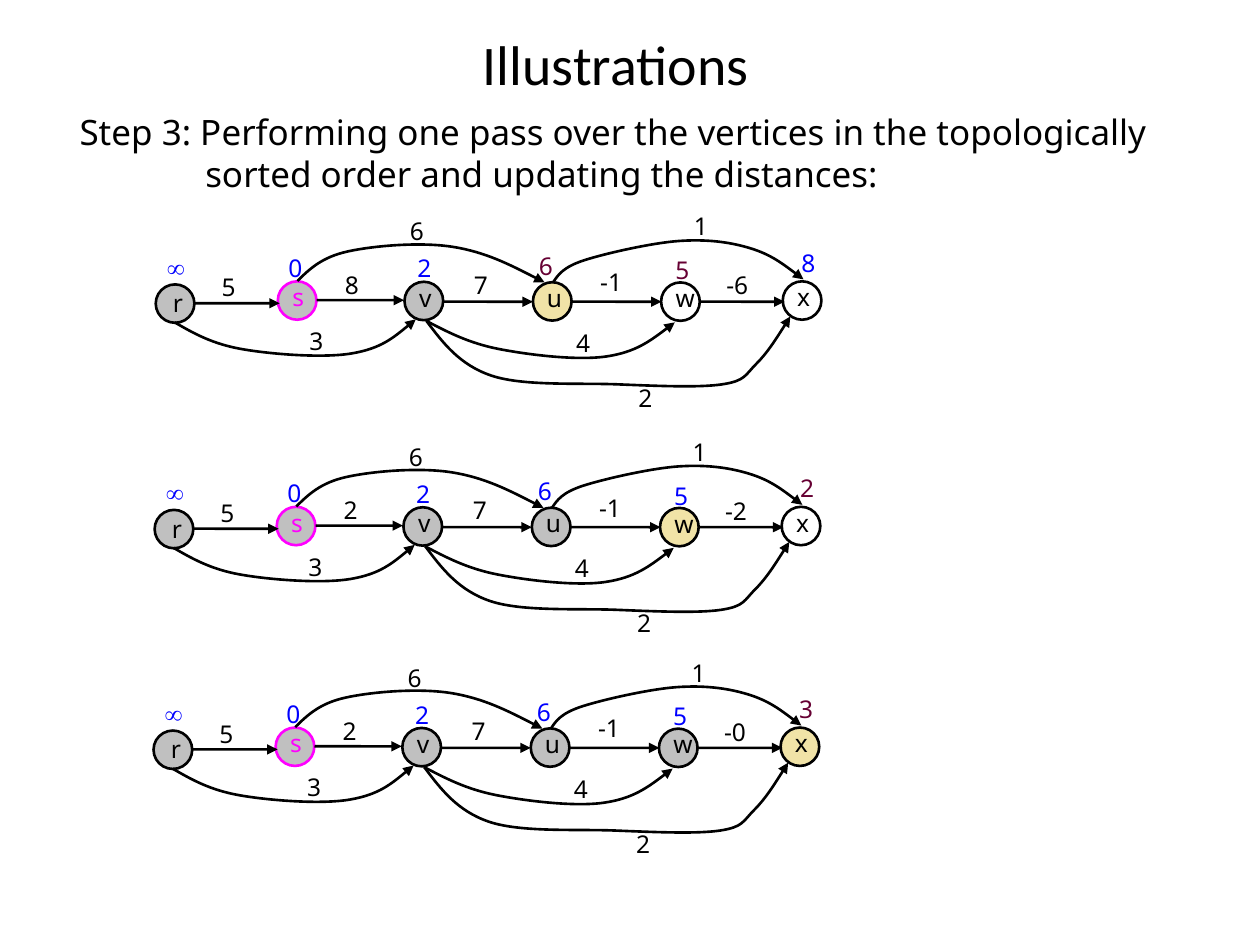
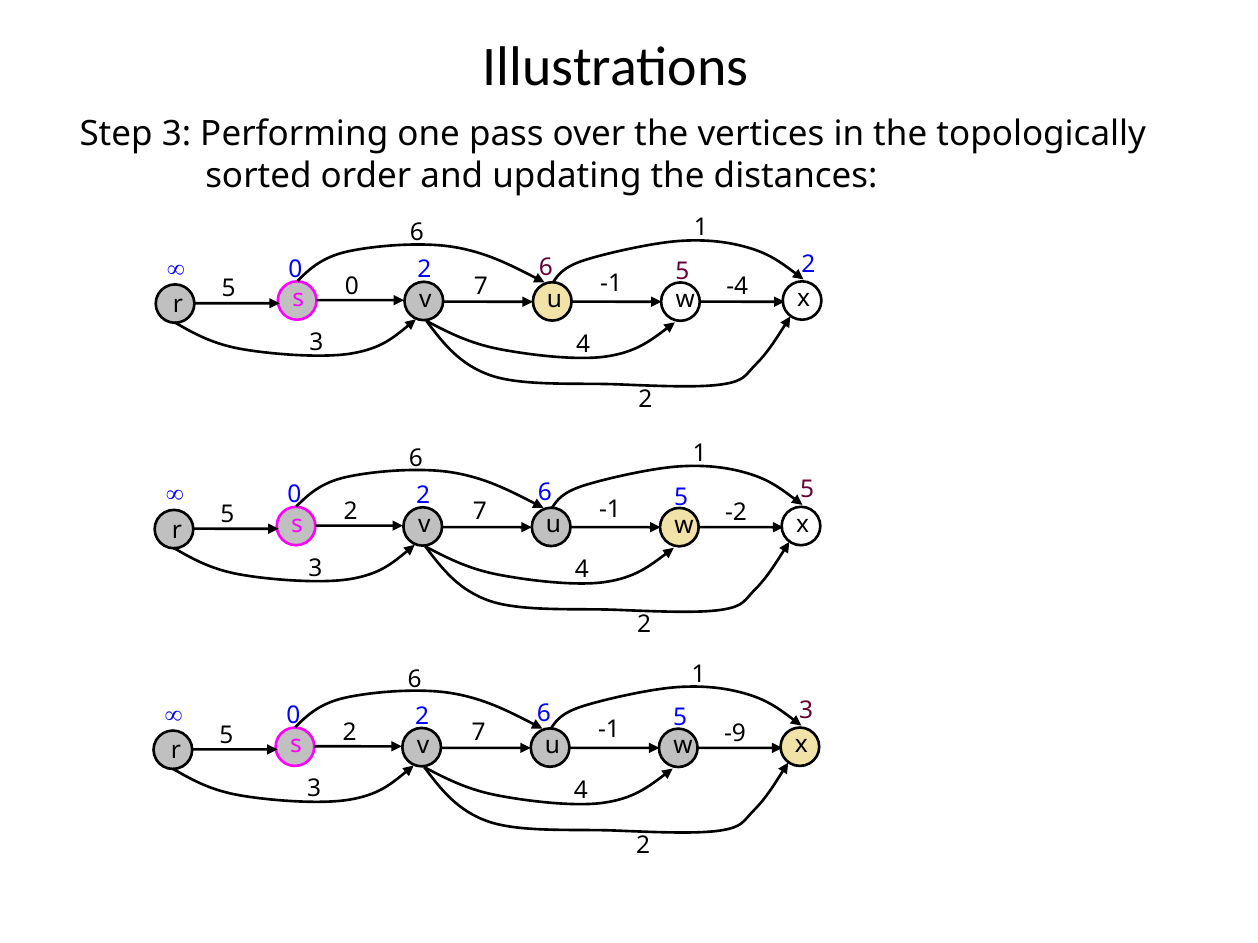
6 5 8: 8 -> 2
8 at (352, 286): 8 -> 0
-6: -6 -> -4
6 5 2: 2 -> 5
-0: -0 -> -9
